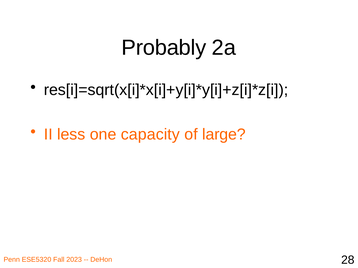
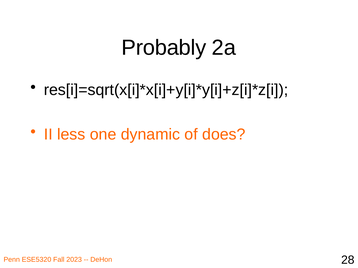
capacity: capacity -> dynamic
large: large -> does
